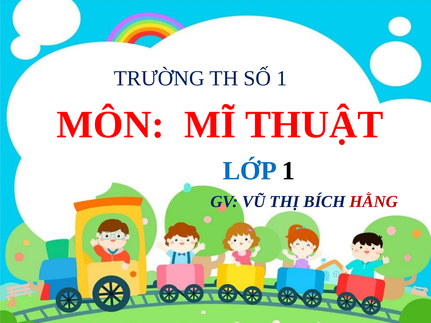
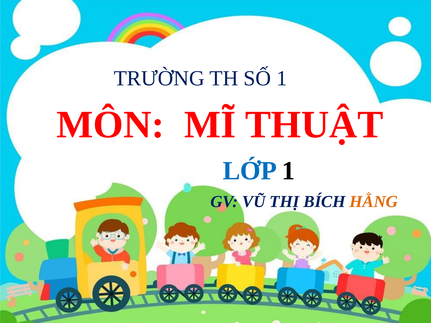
HẰNG colour: red -> orange
